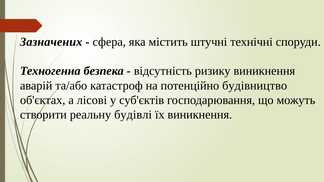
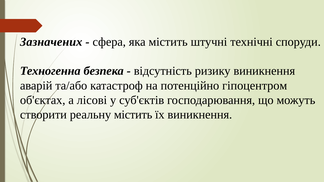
будівництво: будівництво -> гіпоцентром
реальну будівлі: будівлі -> містить
